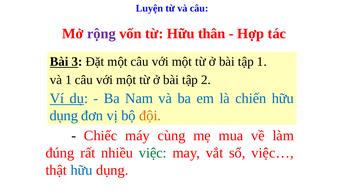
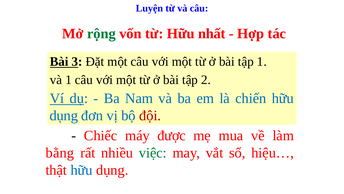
rộng colour: purple -> green
thân: thân -> nhất
đội colour: orange -> red
cùng: cùng -> được
đúng: đúng -> bằng
việc…: việc… -> hiệu…
